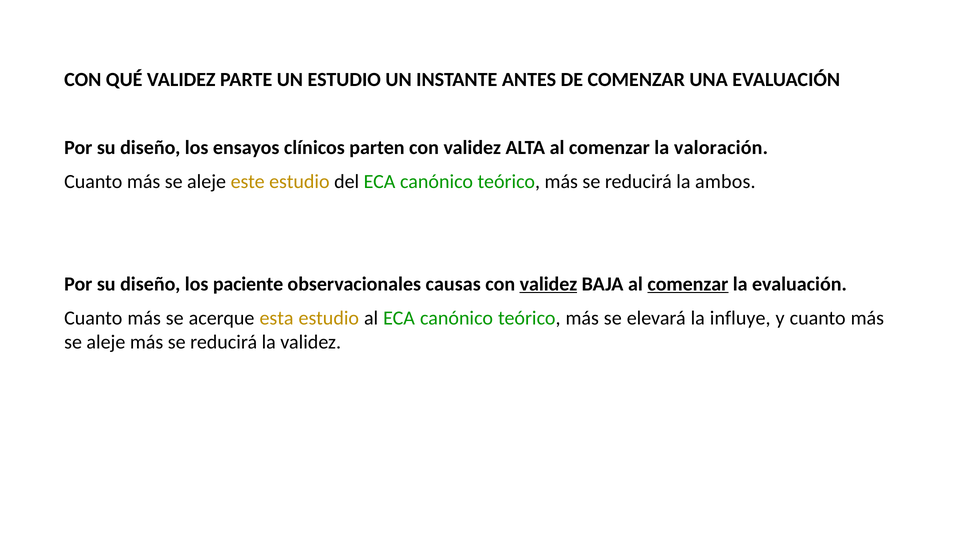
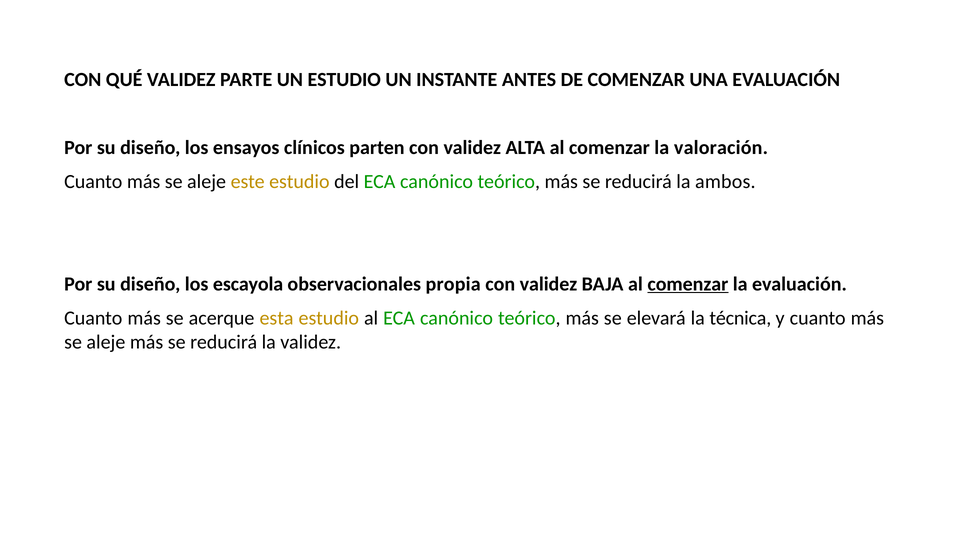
paciente: paciente -> escayola
causas: causas -> propia
validez at (548, 284) underline: present -> none
influye: influye -> técnica
